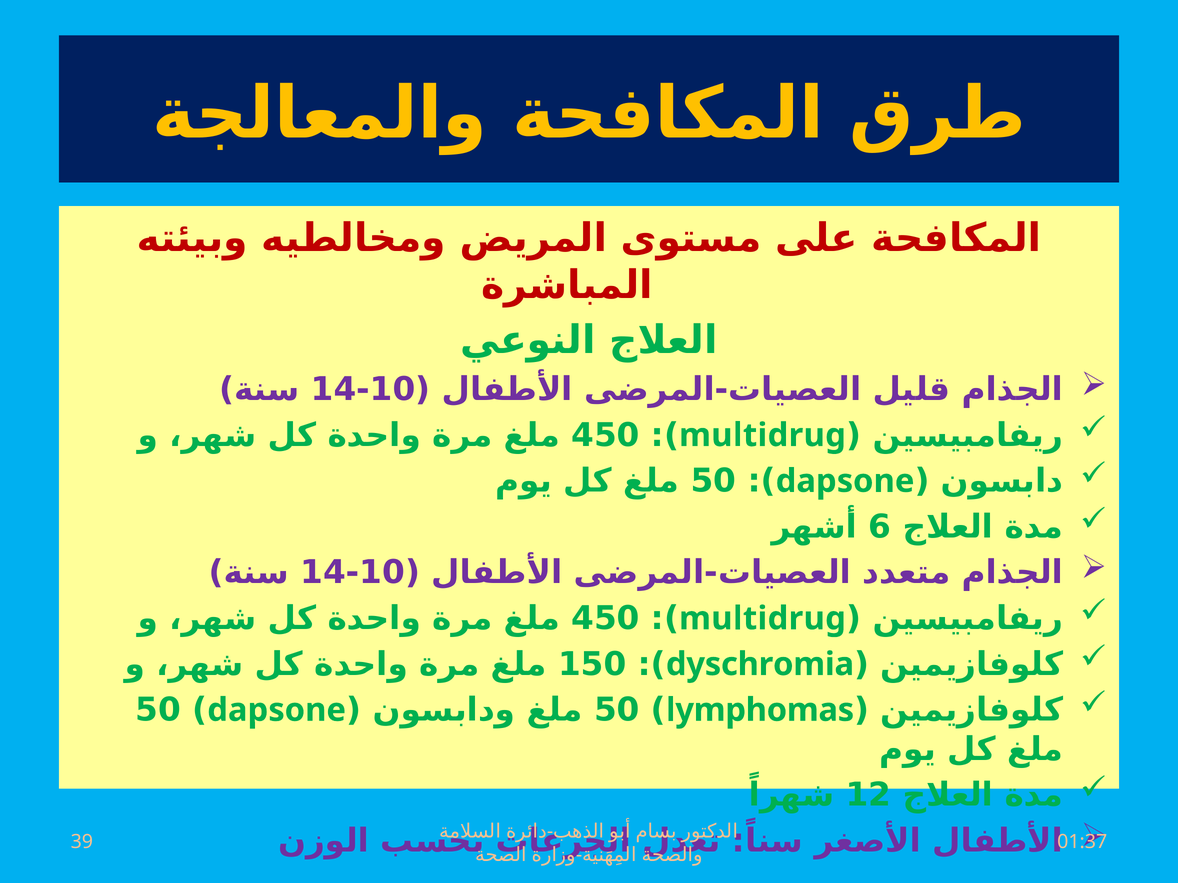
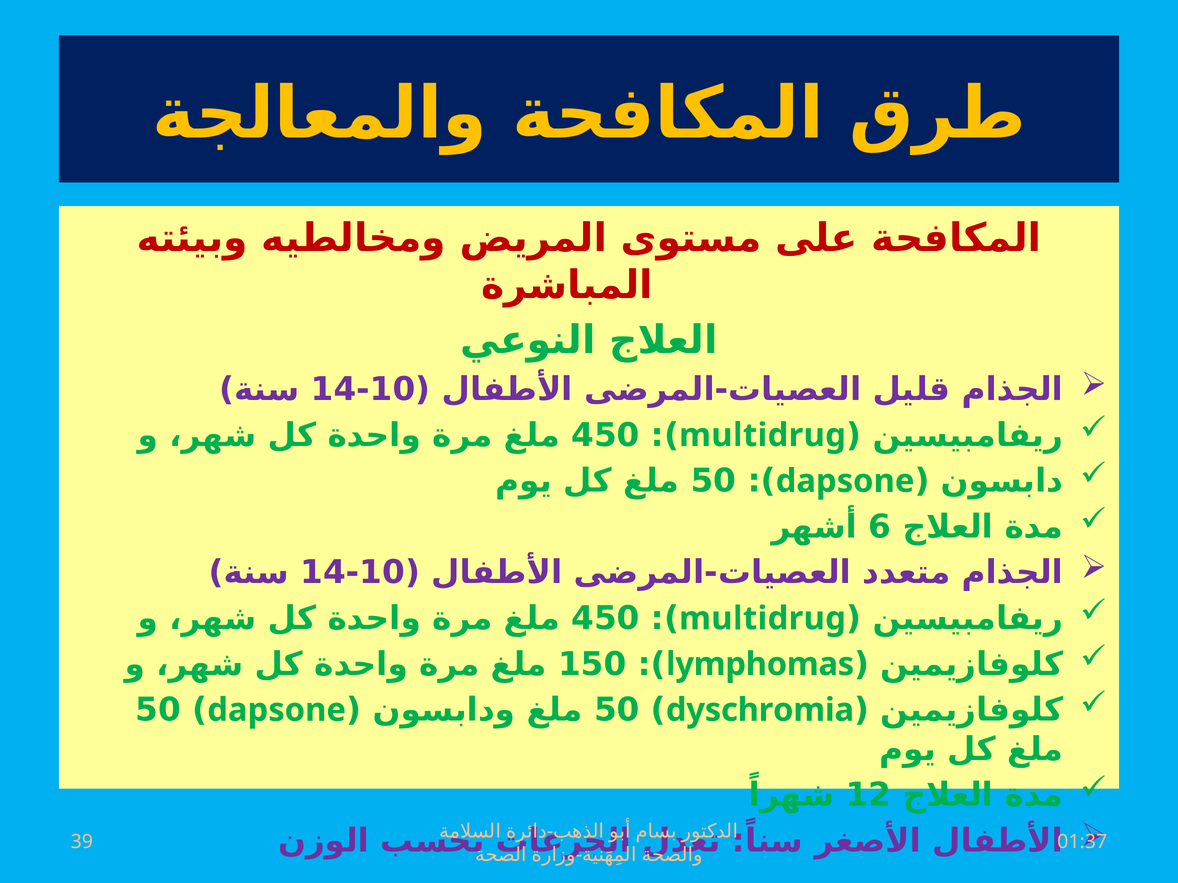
dyschromia: dyschromia -> lymphomas
lymphomas: lymphomas -> dyschromia
